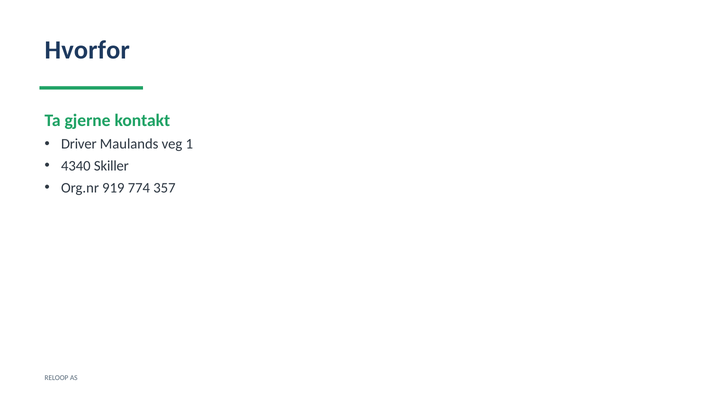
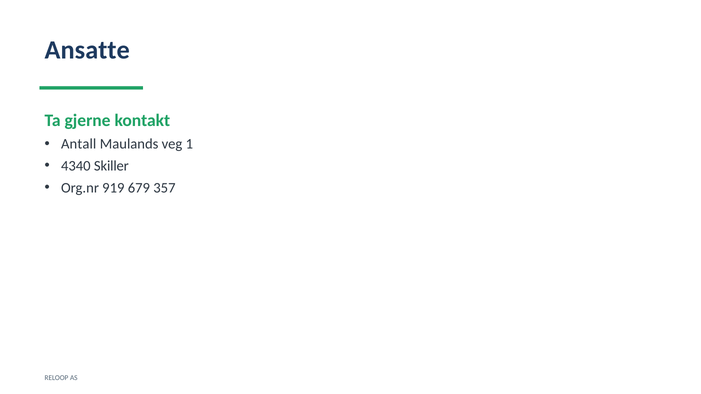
Hvorfor: Hvorfor -> Ansatte
Driver: Driver -> Antall
774: 774 -> 679
